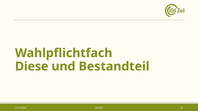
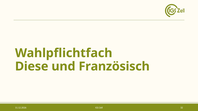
Bestandteil: Bestandteil -> Französisch
